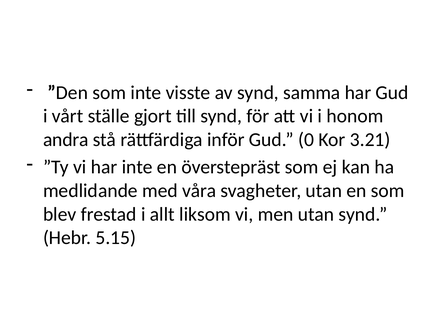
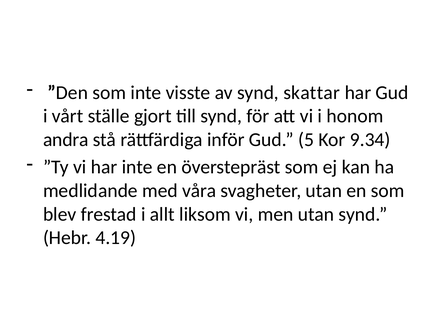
samma: samma -> skattar
0: 0 -> 5
3.21: 3.21 -> 9.34
5.15: 5.15 -> 4.19
